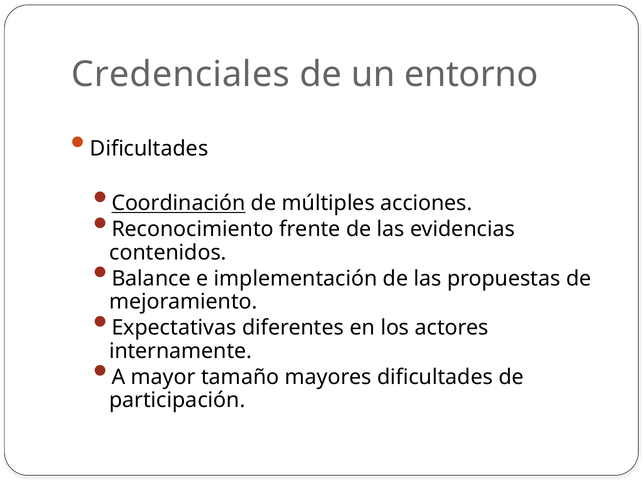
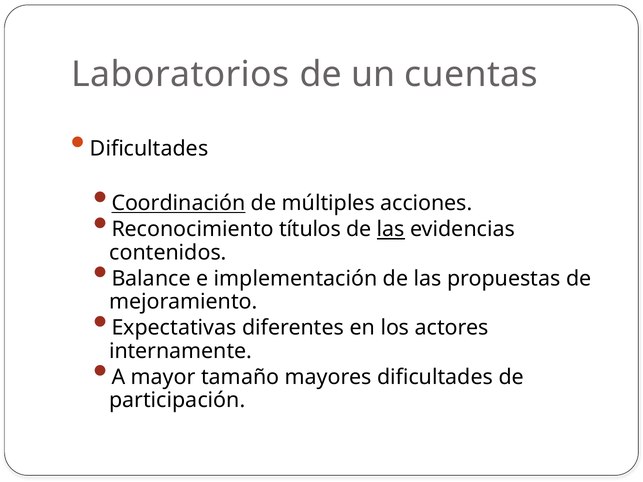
Credenciales: Credenciales -> Laboratorios
entorno: entorno -> cuentas
frente: frente -> títulos
las at (391, 230) underline: none -> present
